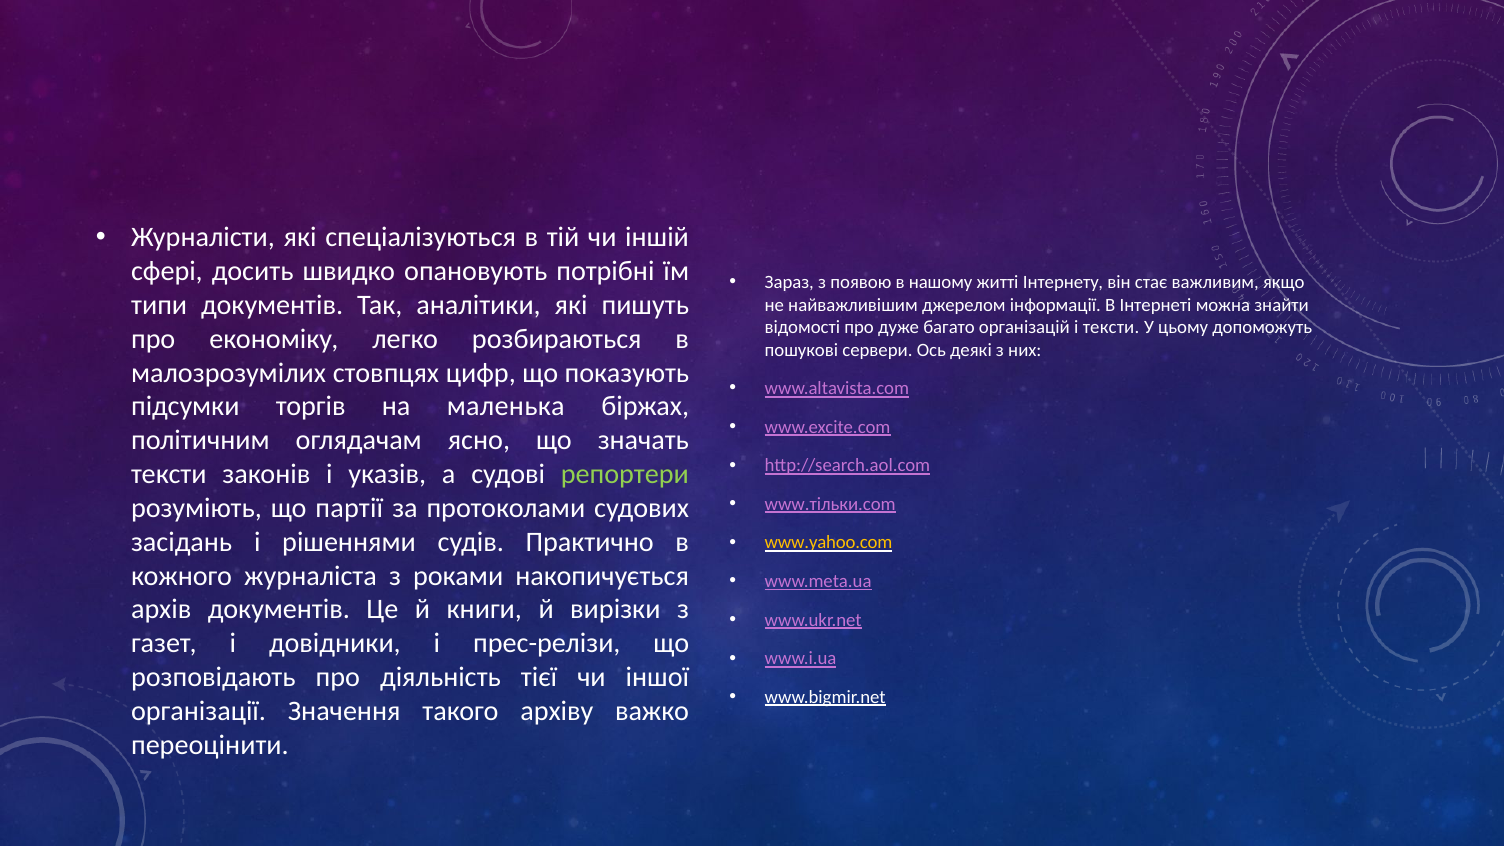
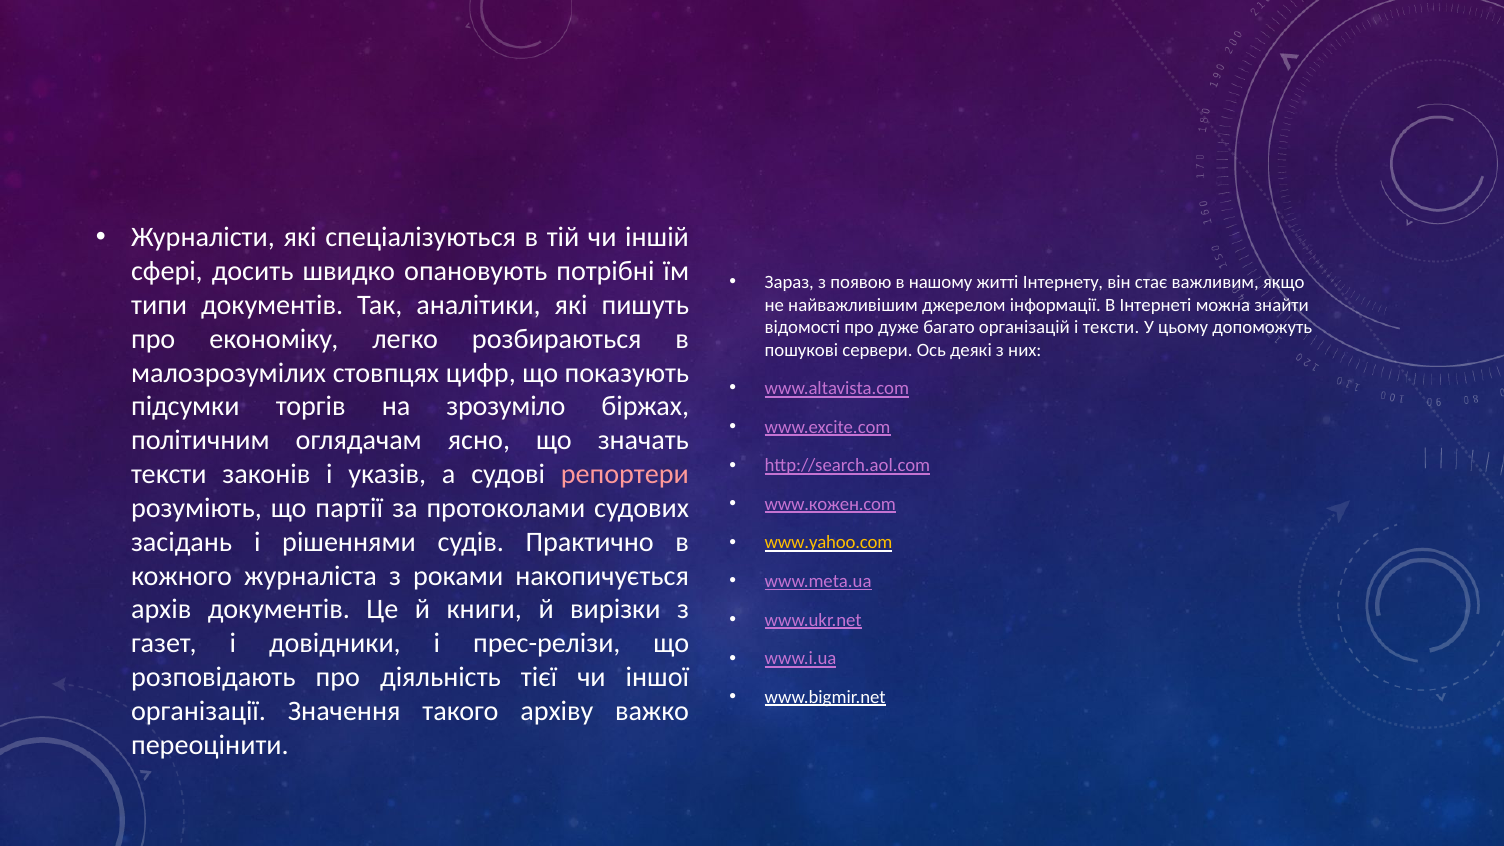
маленька: маленька -> зрозуміло
репортери colour: light green -> pink
www.тільки.com: www.тільки.com -> www.кожен.com
